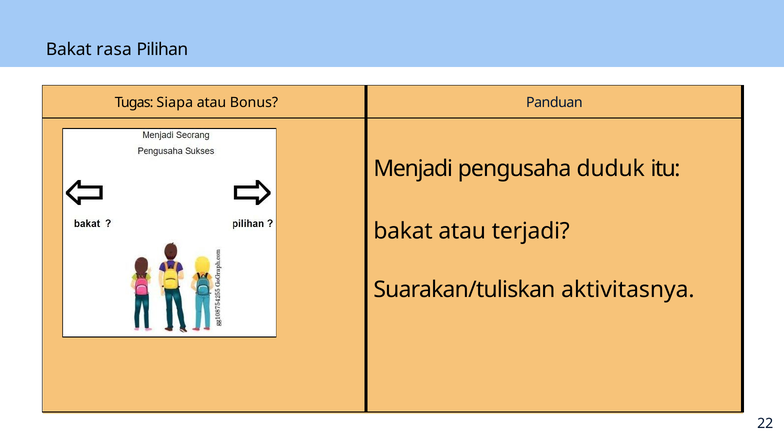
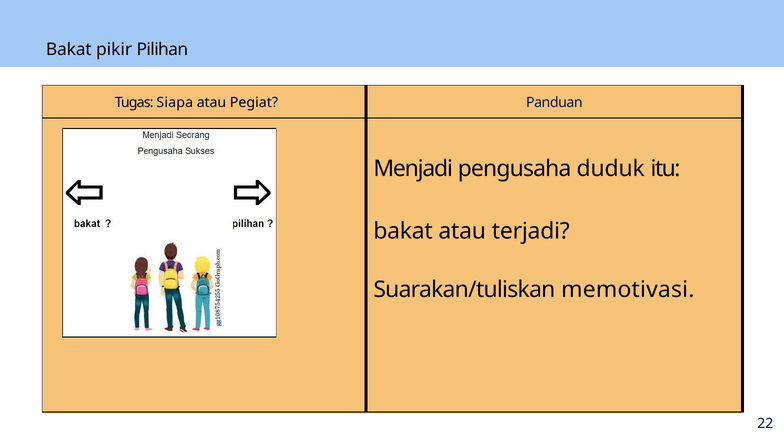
rasa: rasa -> pikir
Bonus: Bonus -> Pegiat
aktivitasnya: aktivitasnya -> memotivasi
